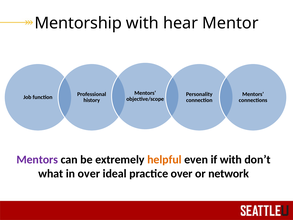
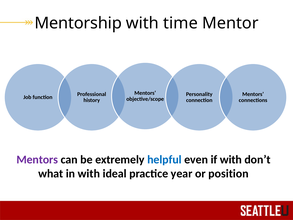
hear: hear -> time
helpful colour: orange -> blue
in over: over -> with
practice over: over -> year
network: network -> position
